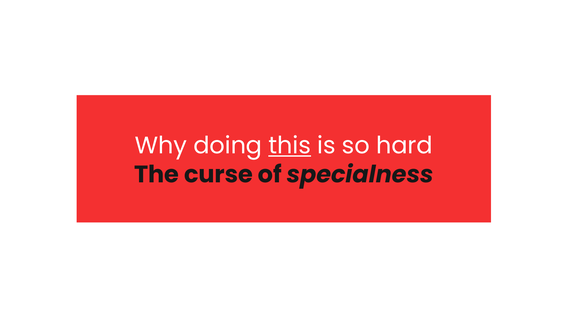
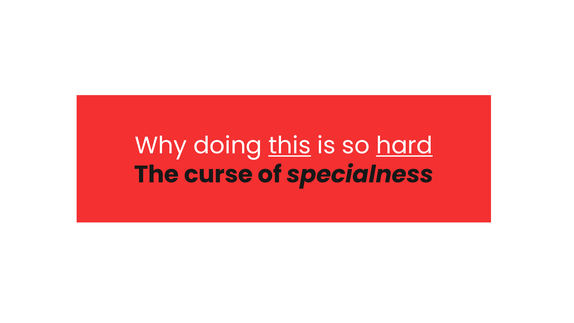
hard underline: none -> present
